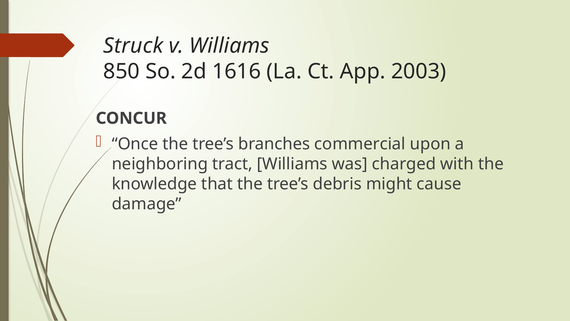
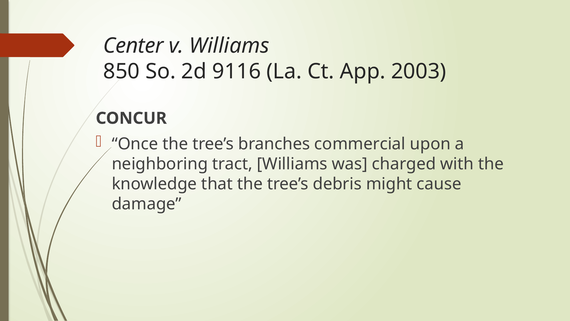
Struck: Struck -> Center
1616: 1616 -> 9116
